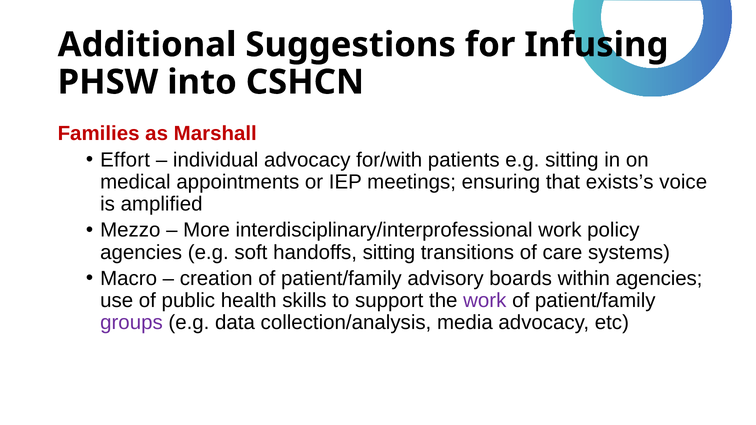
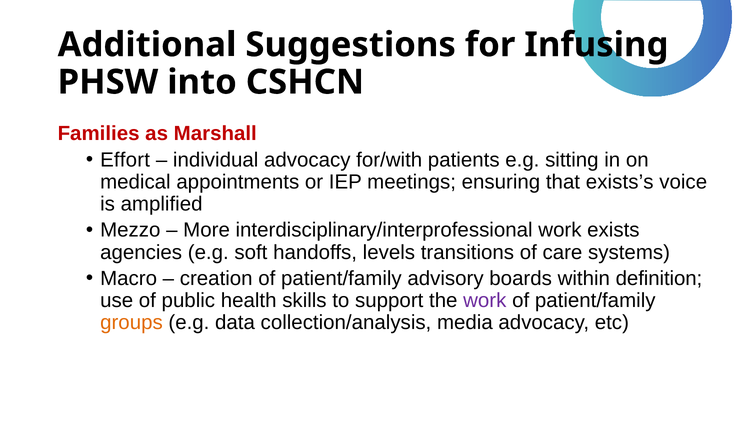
policy: policy -> exists
handoffs sitting: sitting -> levels
within agencies: agencies -> definition
groups colour: purple -> orange
